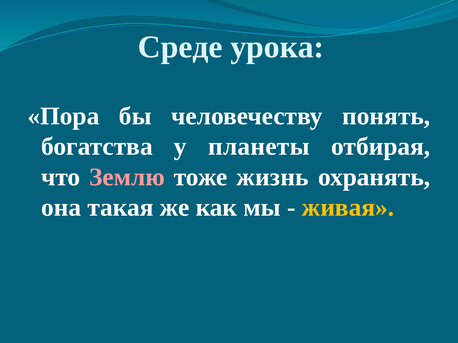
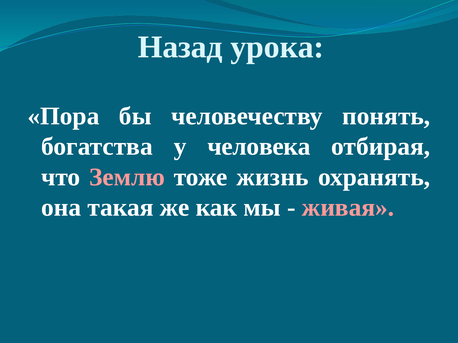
Среде: Среде -> Назад
планеты: планеты -> человека
живая colour: yellow -> pink
